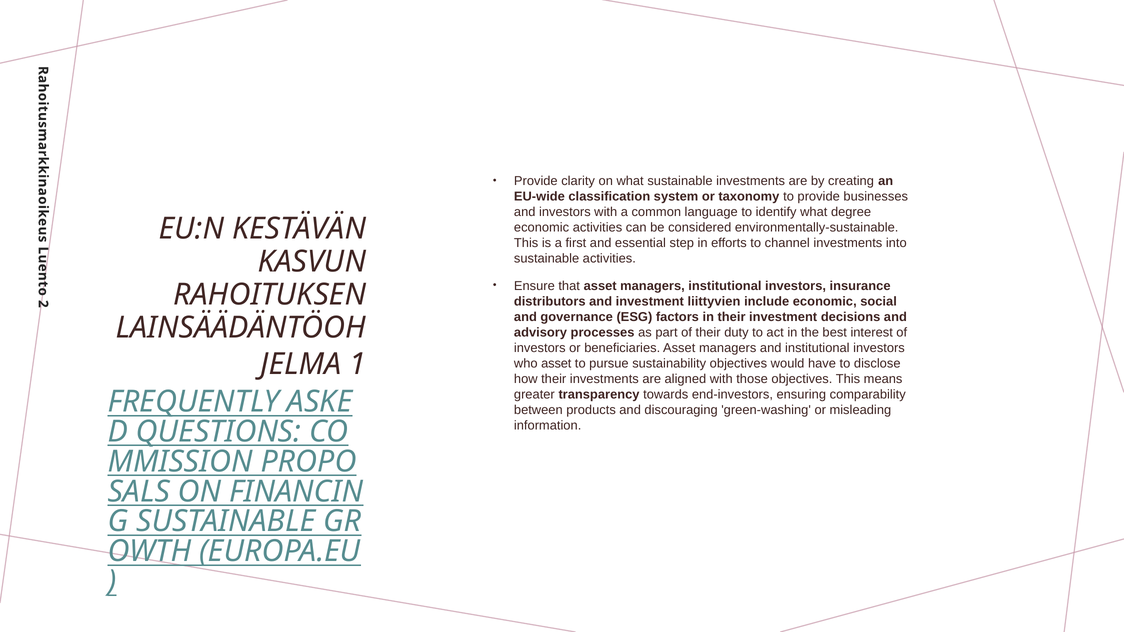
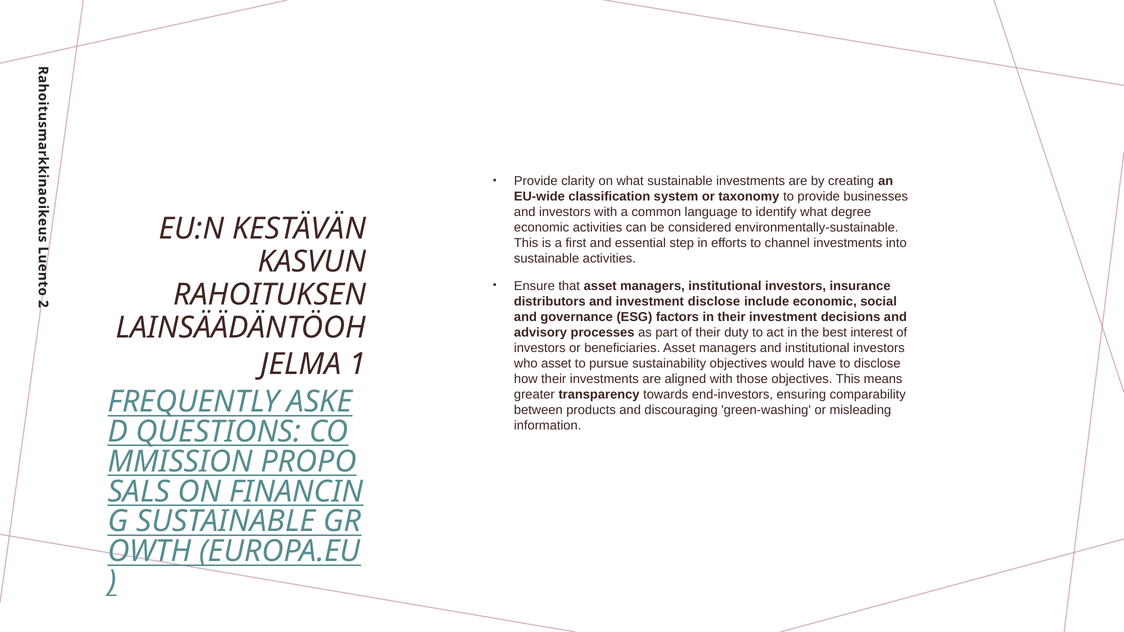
investment liittyvien: liittyvien -> disclose
